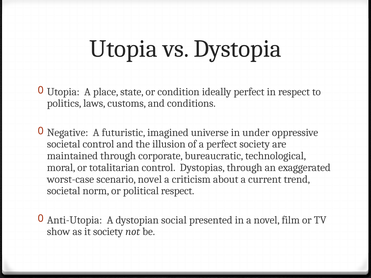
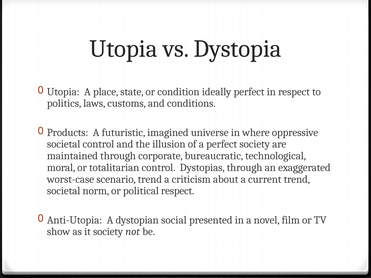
Negative: Negative -> Products
under: under -> where
scenario novel: novel -> trend
